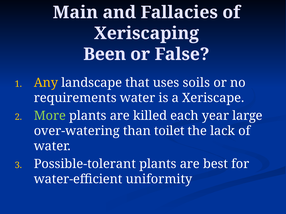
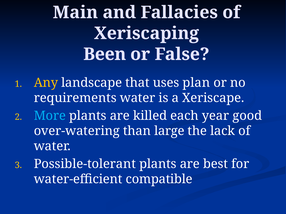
soils: soils -> plan
More colour: light green -> light blue
large: large -> good
toilet: toilet -> large
uniformity: uniformity -> compatible
